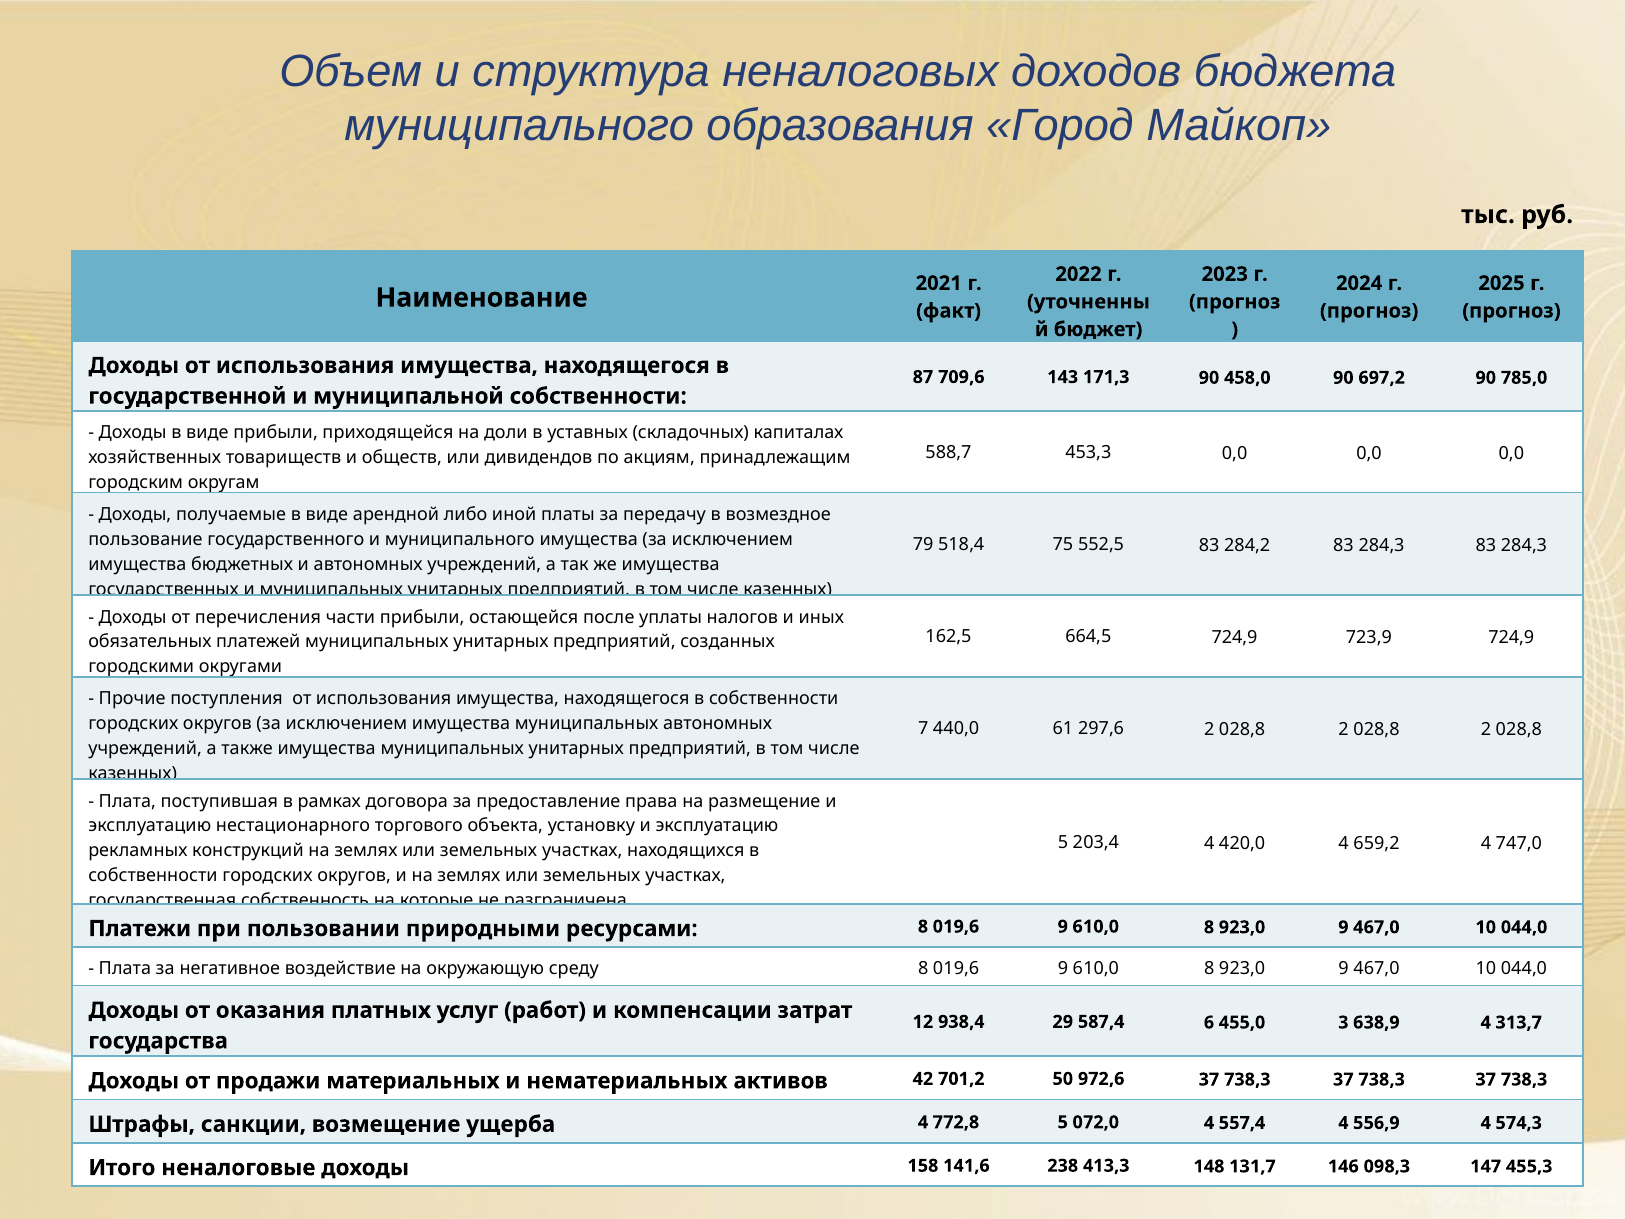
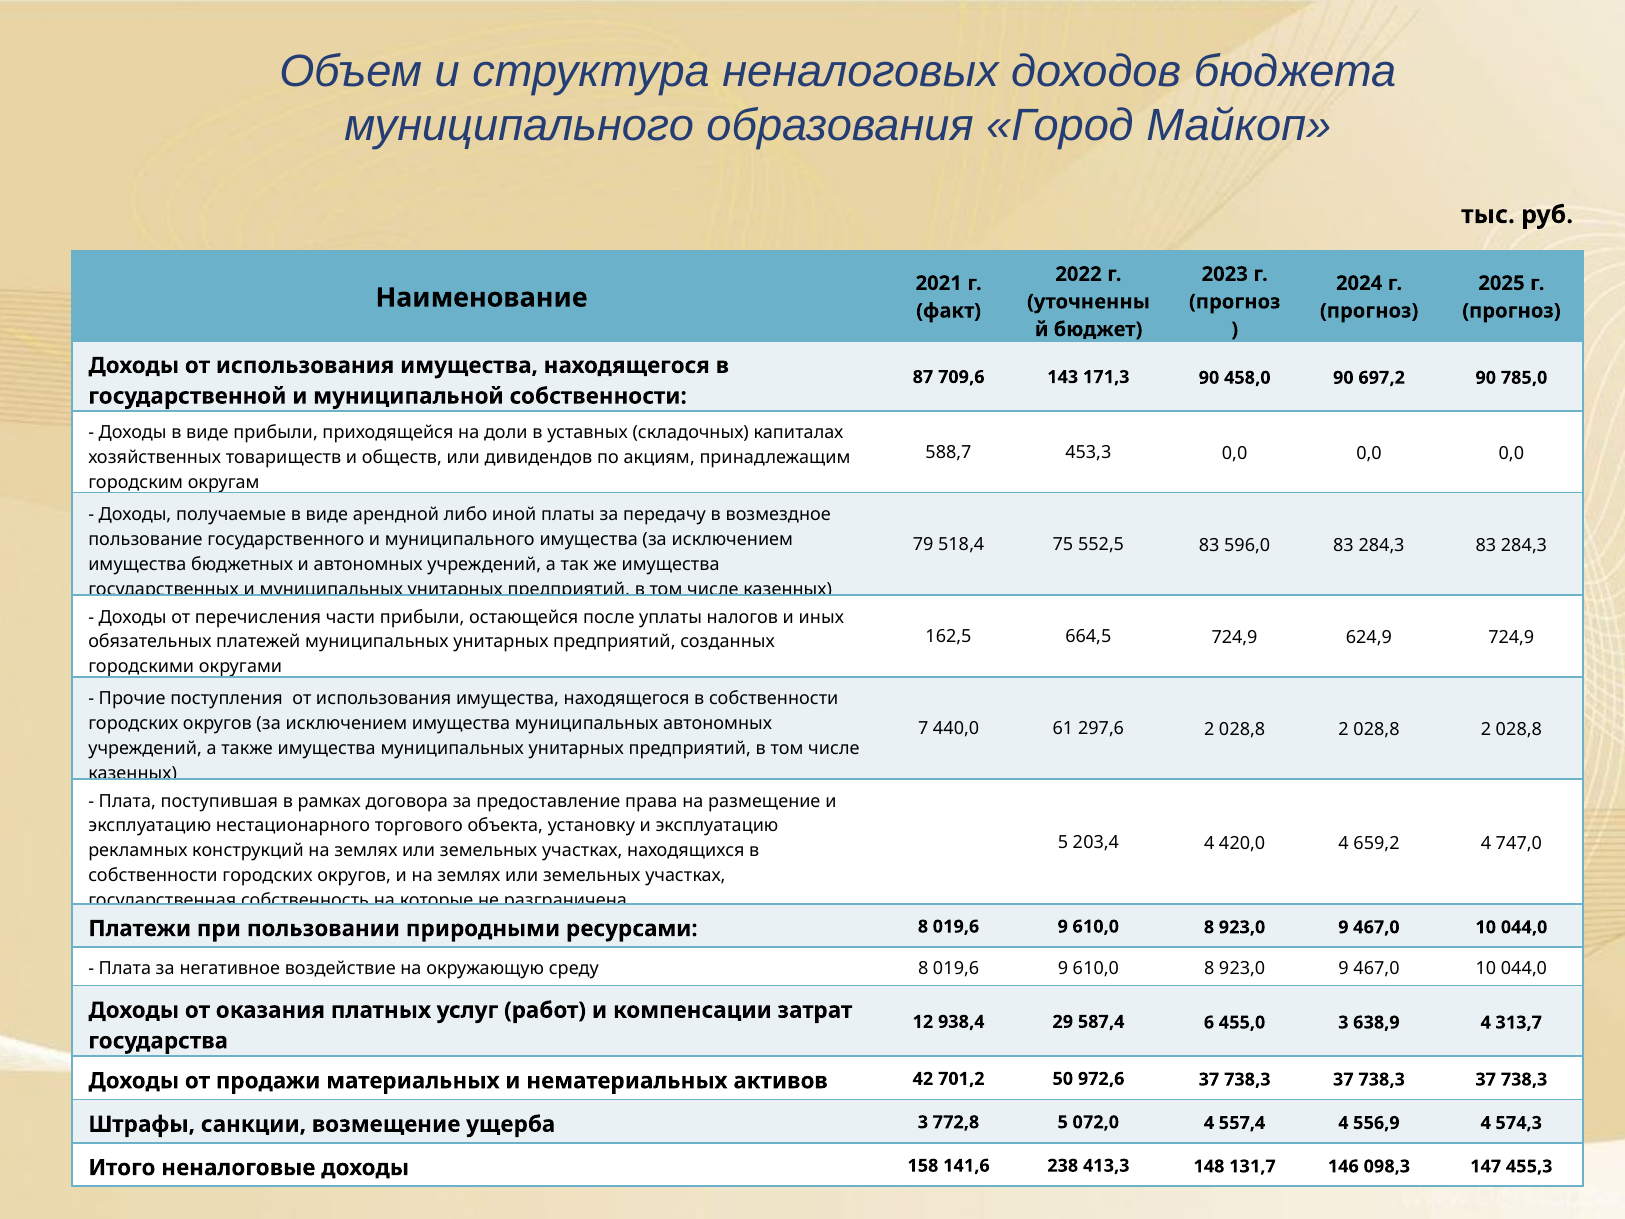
284,2: 284,2 -> 596,0
723,9: 723,9 -> 624,9
ущерба 4: 4 -> 3
